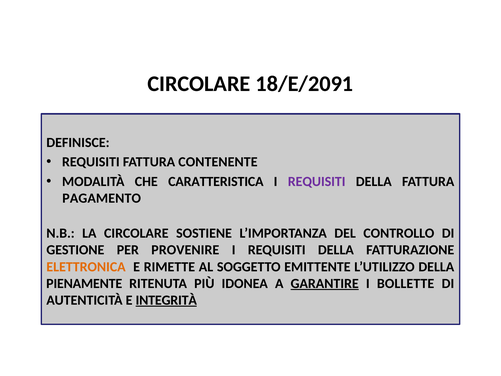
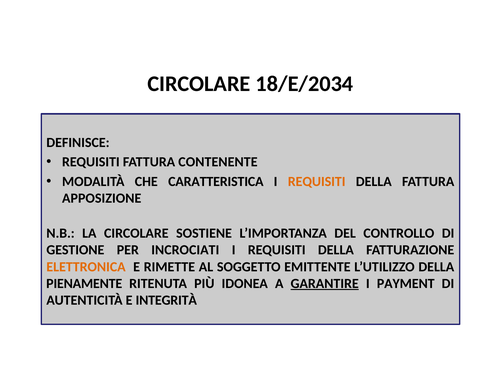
18/E/2091: 18/E/2091 -> 18/E/2034
REQUISITI at (317, 181) colour: purple -> orange
PAGAMENTO: PAGAMENTO -> APPOSIZIONE
PROVENIRE: PROVENIRE -> INCROCIATI
BOLLETTE: BOLLETTE -> PAYMENT
INTEGRITÀ underline: present -> none
